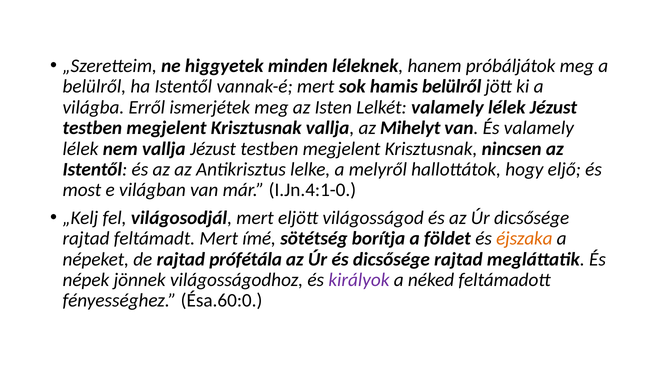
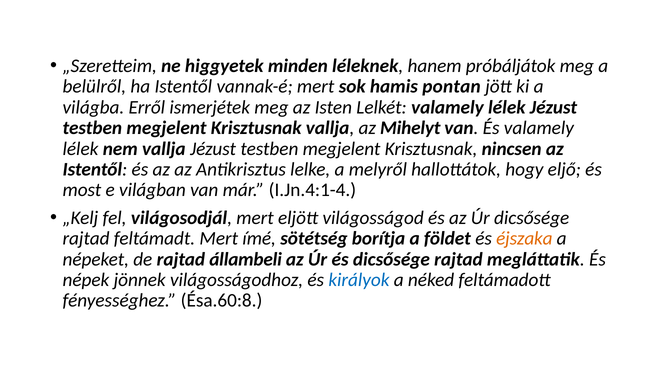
hamis belülről: belülről -> pontan
I.Jn.4:1-0: I.Jn.4:1-0 -> I.Jn.4:1-4
prófétála: prófétála -> állambeli
királyok colour: purple -> blue
Ésa.60:0: Ésa.60:0 -> Ésa.60:8
